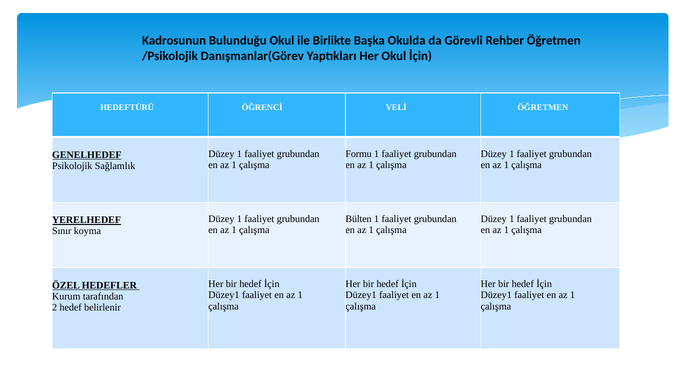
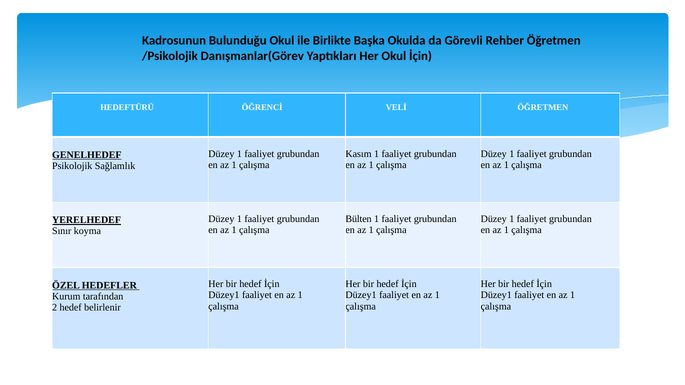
Formu: Formu -> Kasım
